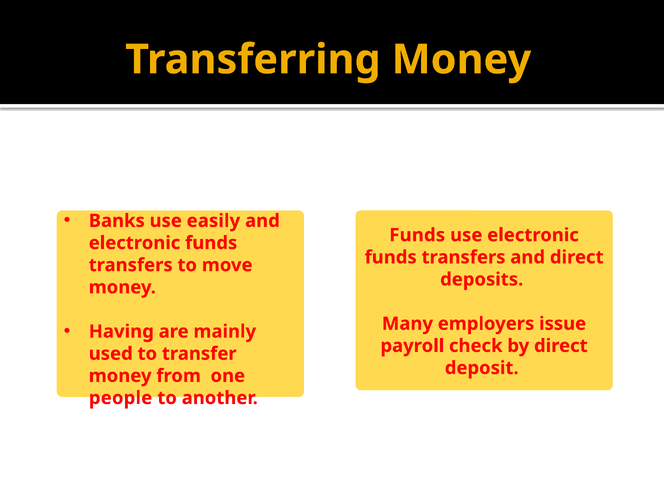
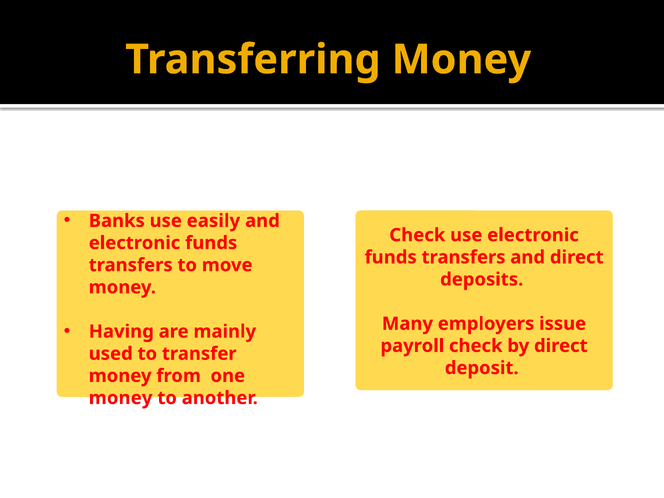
Funds at (417, 235): Funds -> Check
people at (121, 398): people -> money
